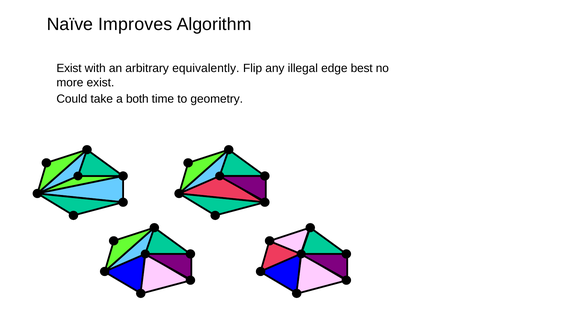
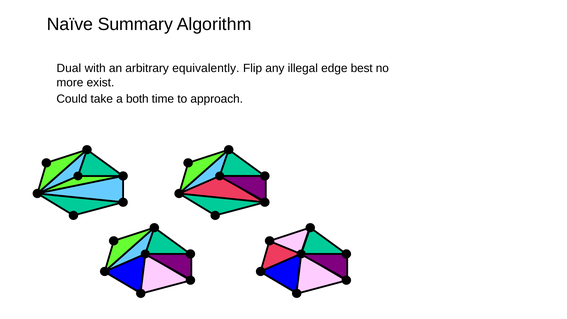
Improves: Improves -> Summary
Exist at (69, 68): Exist -> Dual
geometry: geometry -> approach
